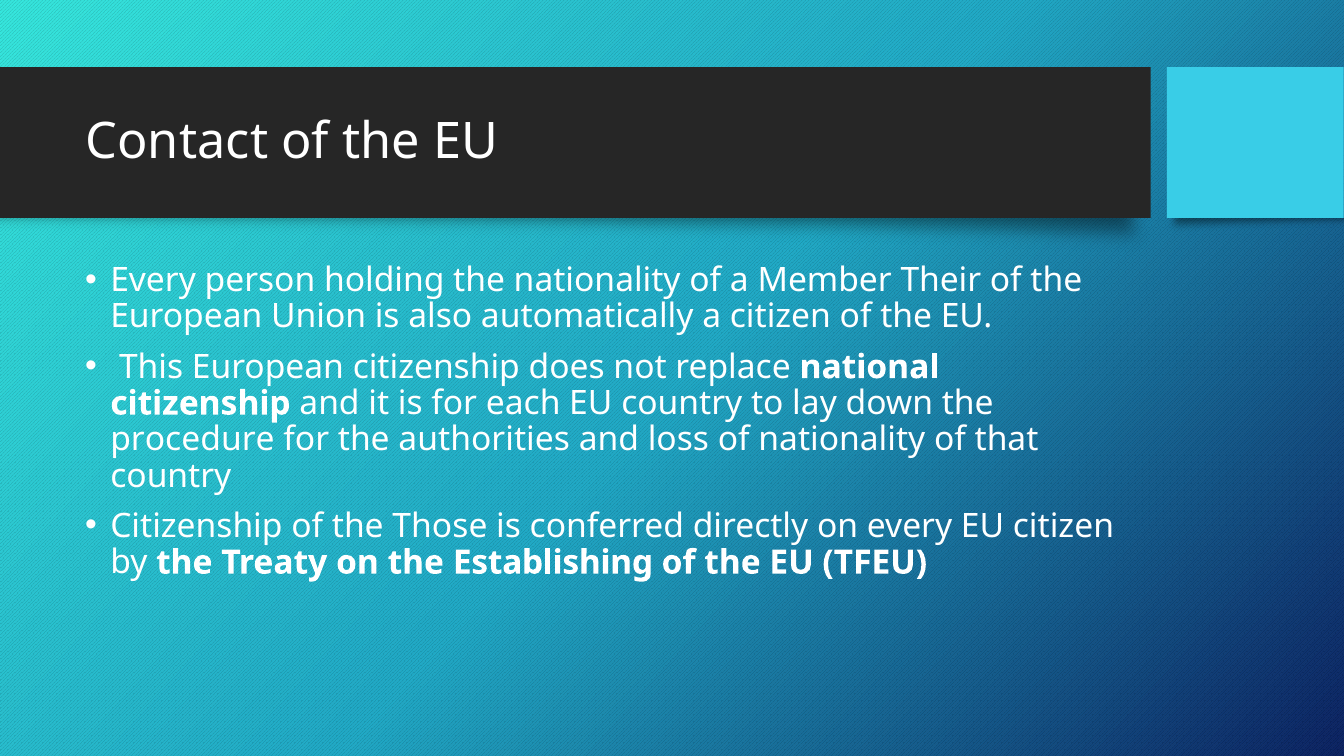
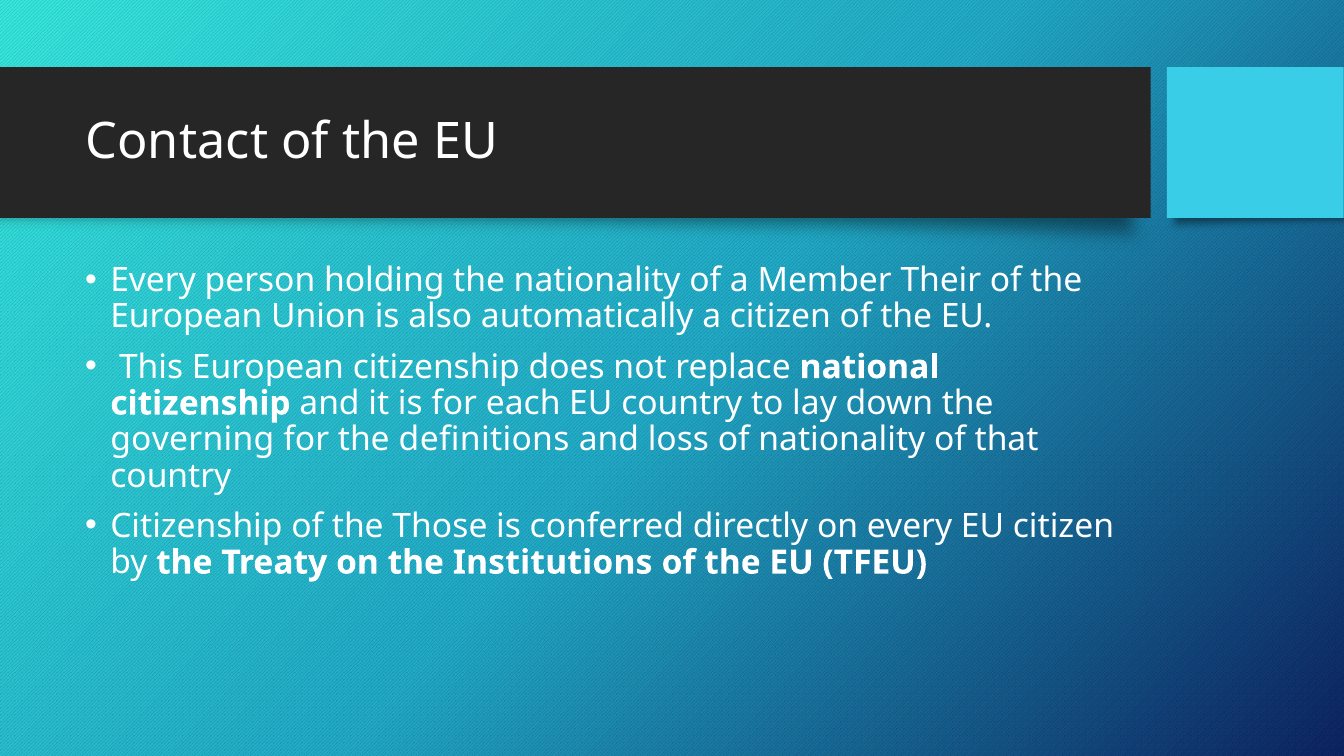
procedure: procedure -> governing
authorities: authorities -> definitions
Establishing: Establishing -> Institutions
